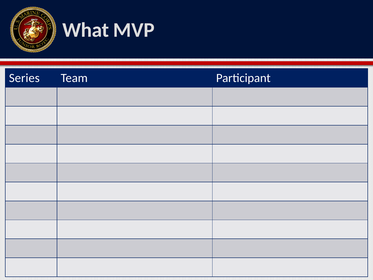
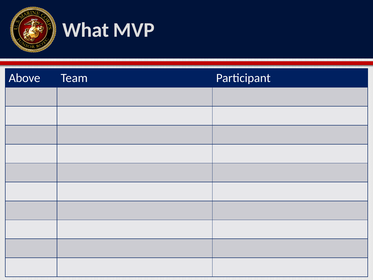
Series: Series -> Above
